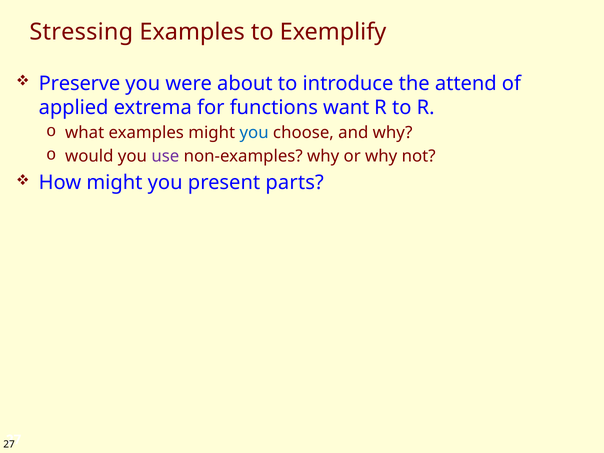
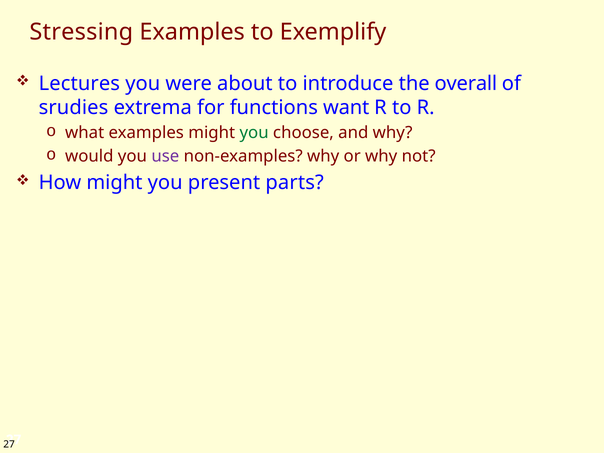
Preserve: Preserve -> Lectures
attend: attend -> overall
applied: applied -> srudies
you at (254, 133) colour: blue -> green
